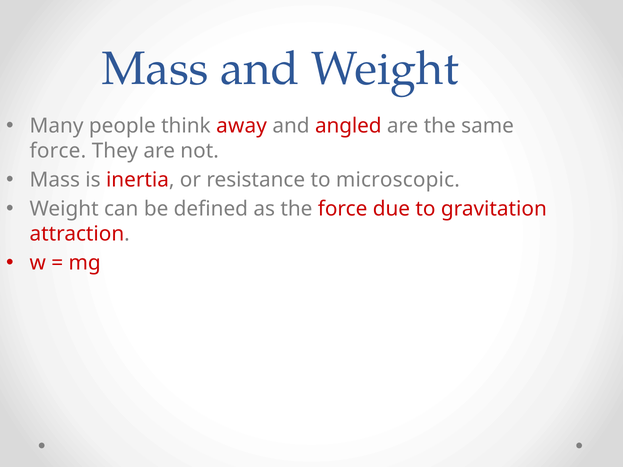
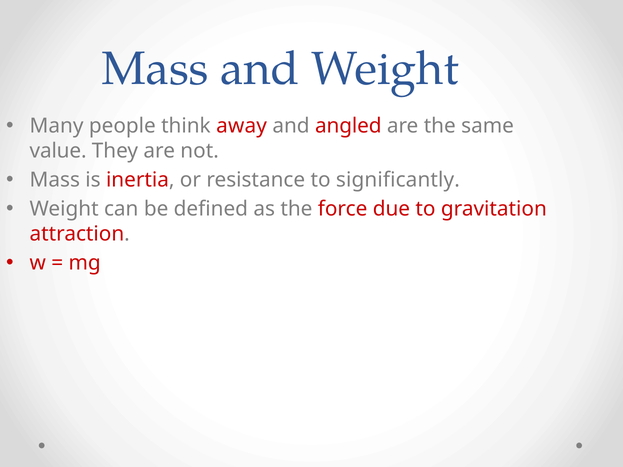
force at (58, 151): force -> value
microscopic: microscopic -> significantly
